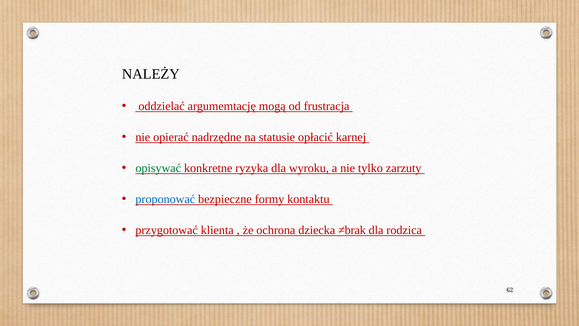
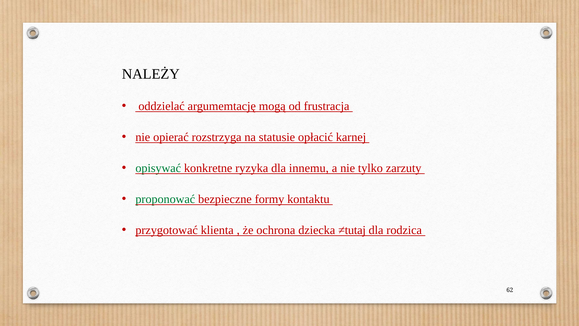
nadrzędne: nadrzędne -> rozstrzyga
wyroku: wyroku -> innemu
proponować colour: blue -> green
≠brak: ≠brak -> ≠tutaj
